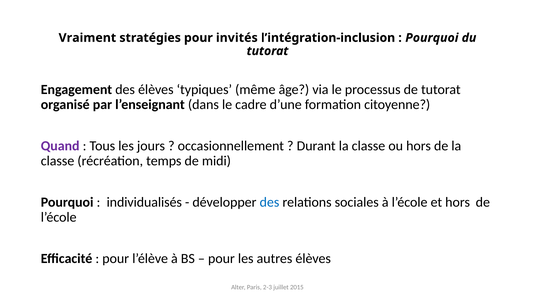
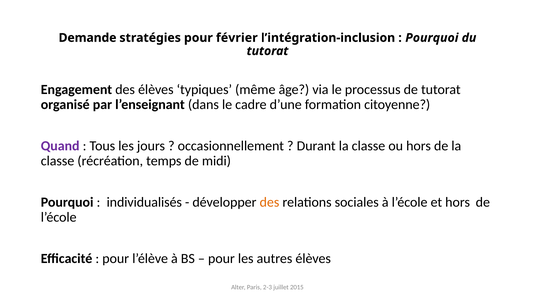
Vraiment: Vraiment -> Demande
invités: invités -> février
des at (269, 202) colour: blue -> orange
